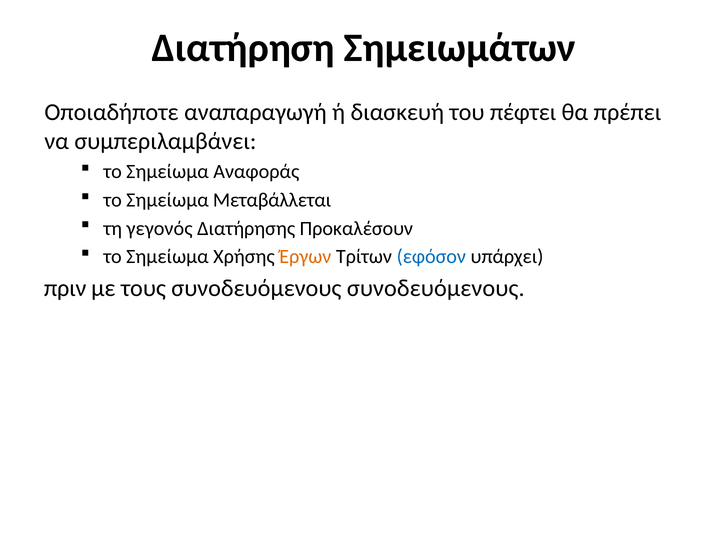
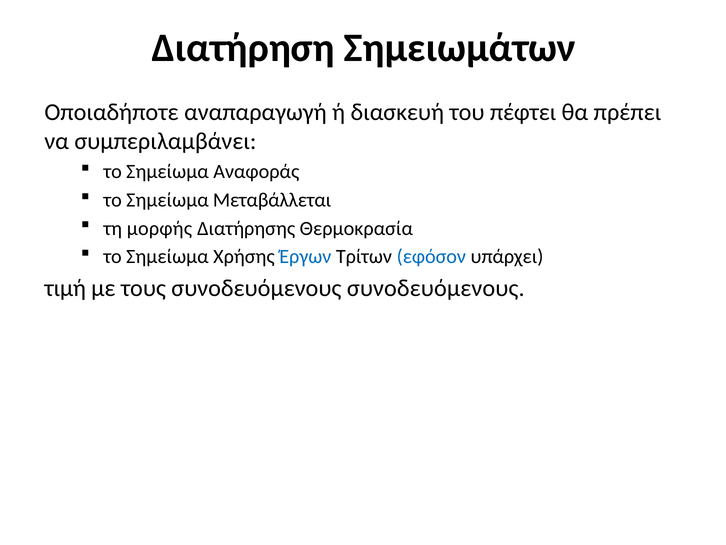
γεγονός: γεγονός -> μορφής
Προκαλέσουν: Προκαλέσουν -> Θερμοκρασία
Έργων colour: orange -> blue
πριν: πριν -> τιμή
